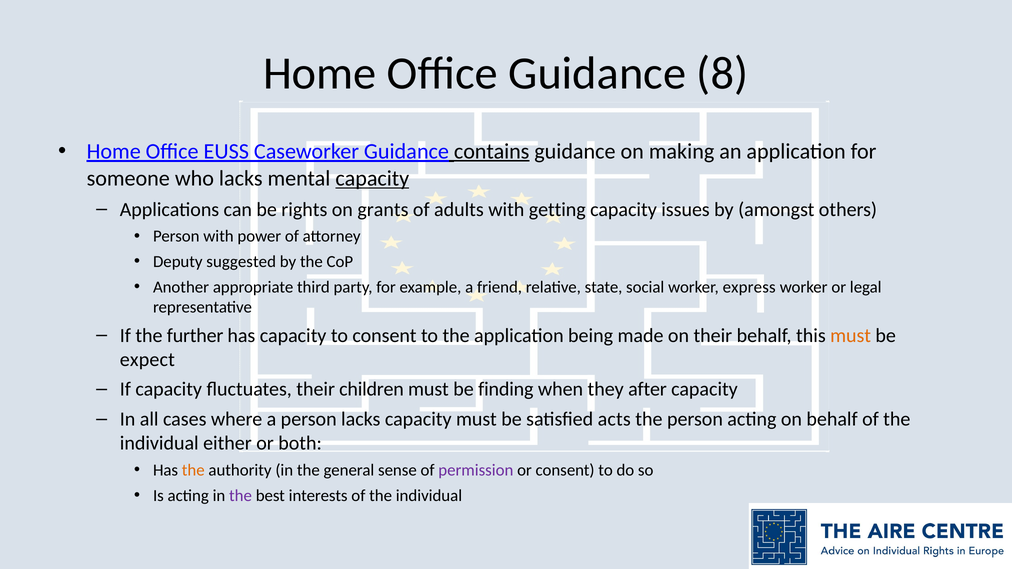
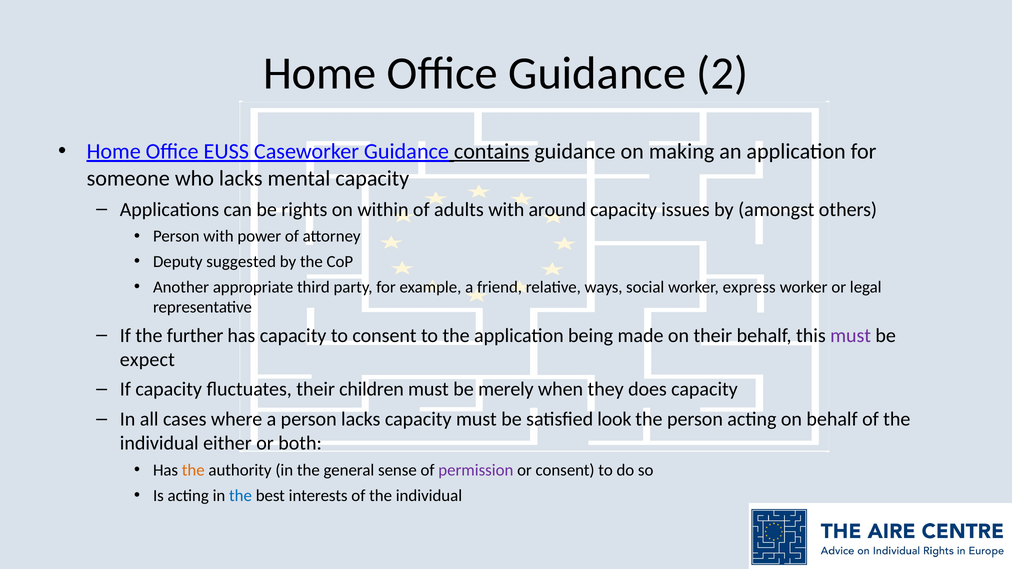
8: 8 -> 2
capacity at (372, 179) underline: present -> none
grants: grants -> within
getting: getting -> around
state: state -> ways
must at (851, 336) colour: orange -> purple
finding: finding -> merely
after: after -> does
acts: acts -> look
the at (241, 496) colour: purple -> blue
